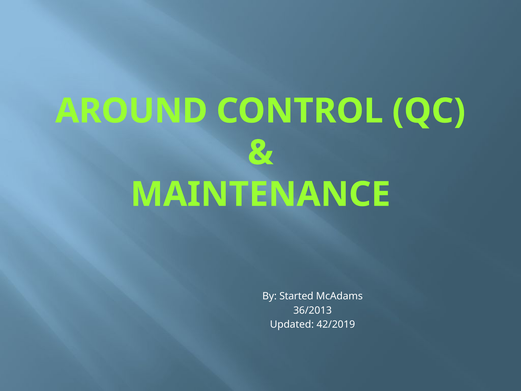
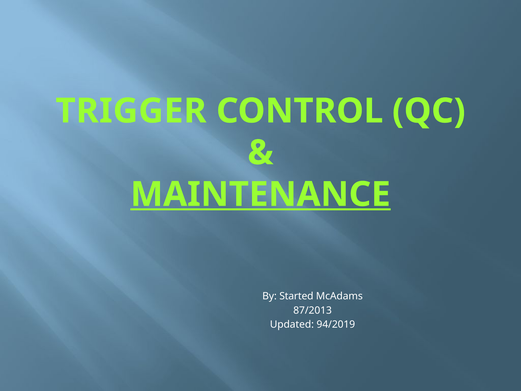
AROUND: AROUND -> TRIGGER
MAINTENANCE underline: none -> present
36/2013: 36/2013 -> 87/2013
42/2019: 42/2019 -> 94/2019
